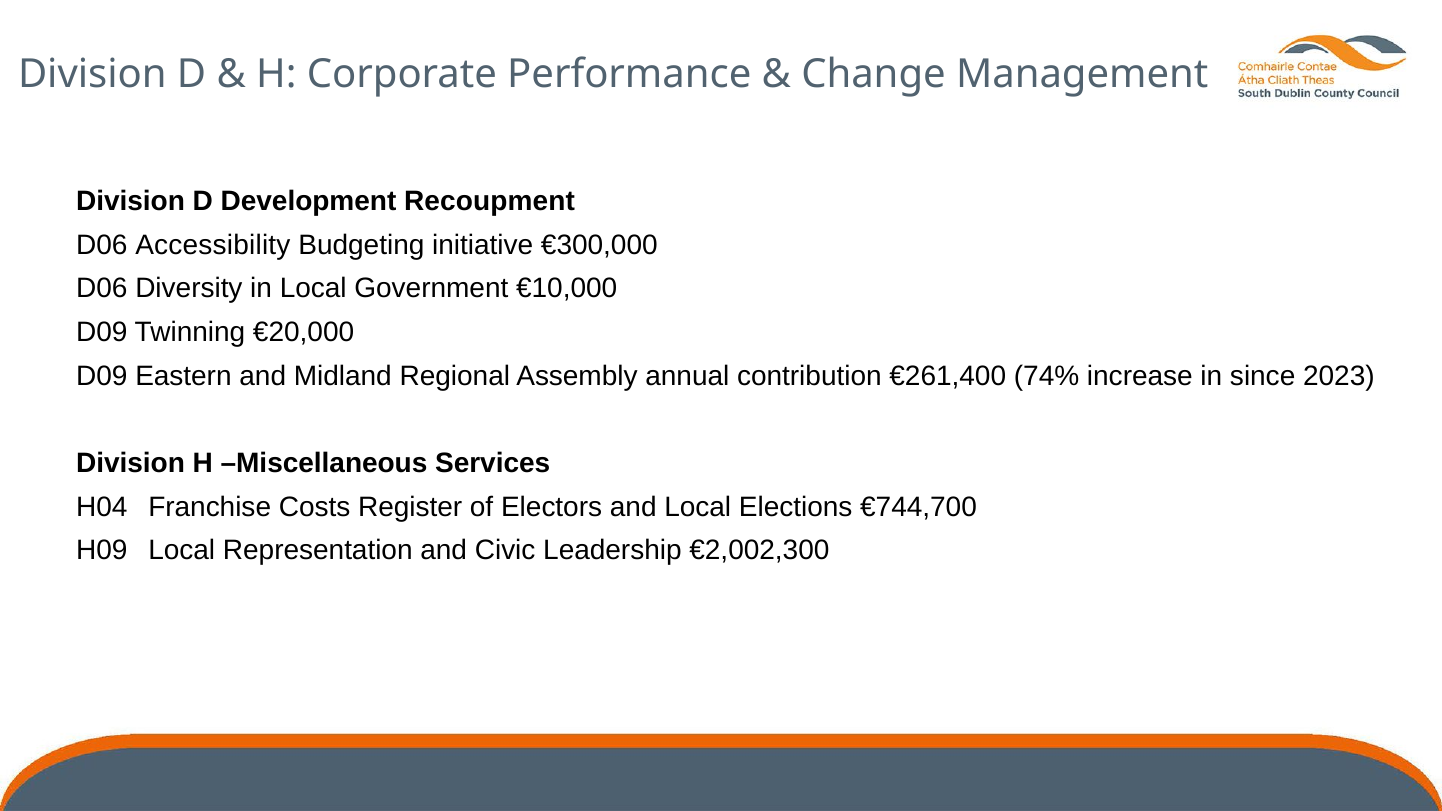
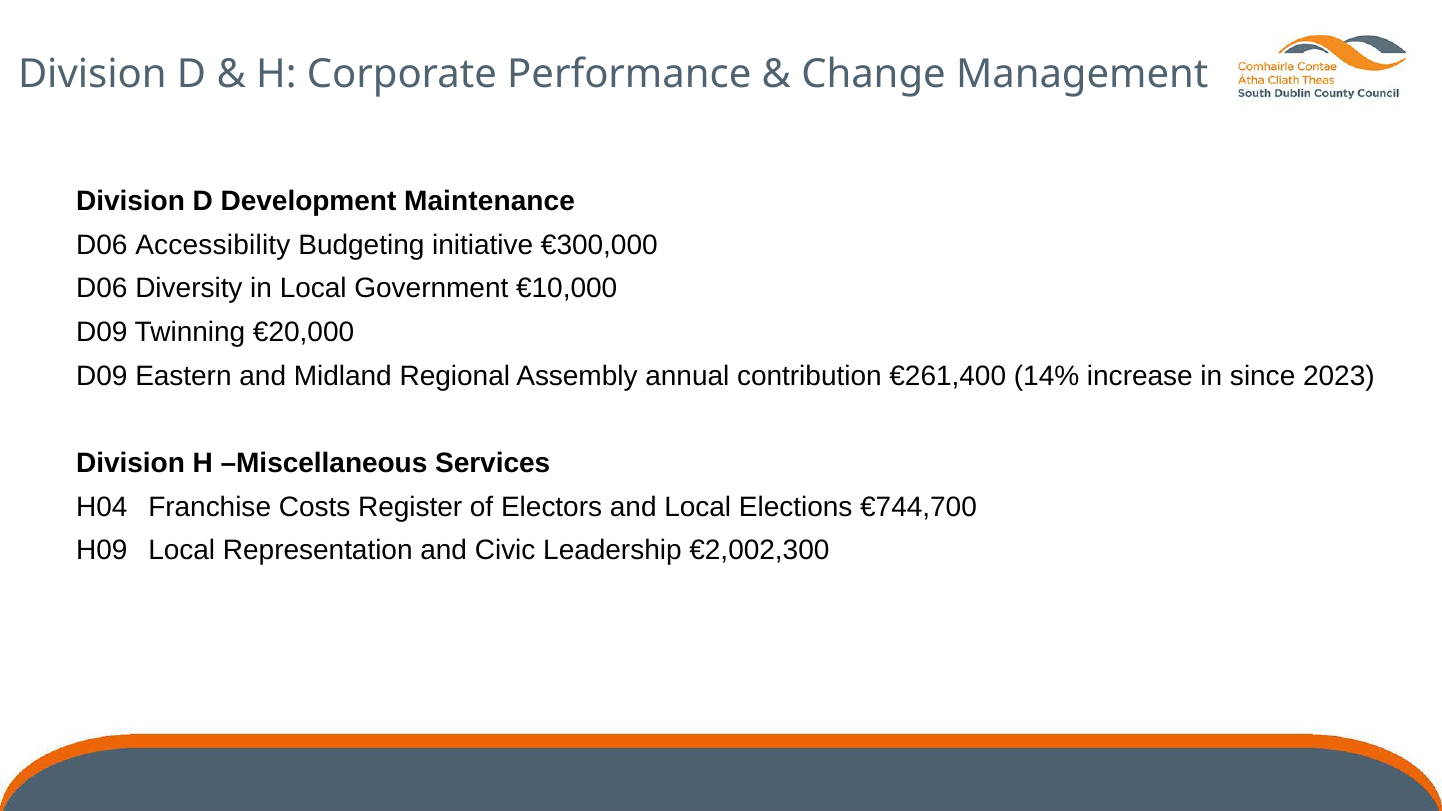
Recoupment: Recoupment -> Maintenance
74%: 74% -> 14%
